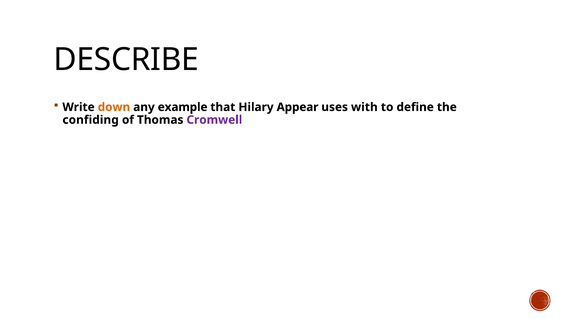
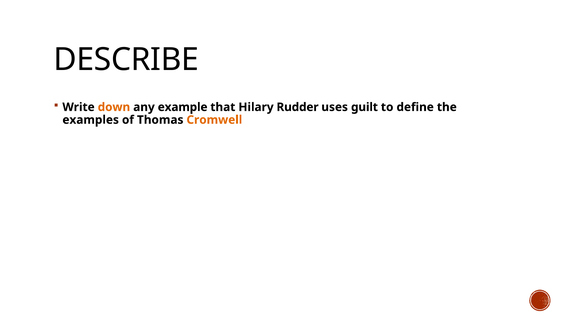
Appear: Appear -> Rudder
with: with -> guilt
confiding: confiding -> examples
Cromwell colour: purple -> orange
